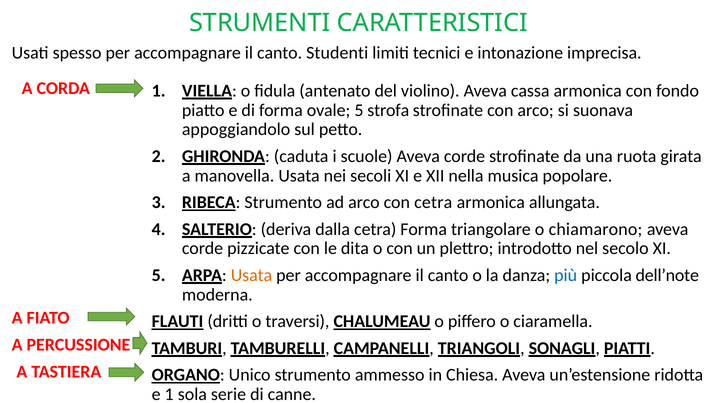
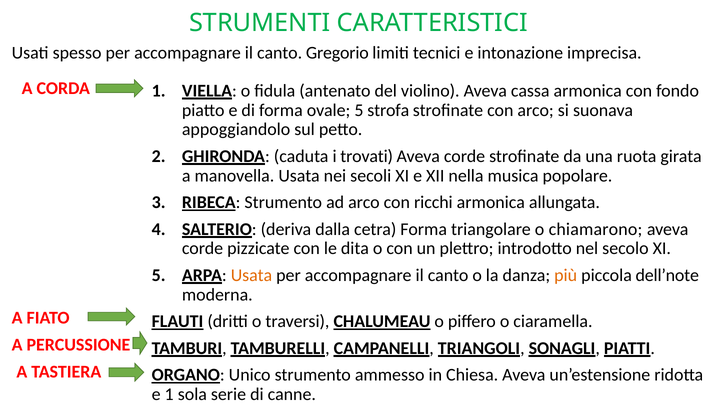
Studenti: Studenti -> Gregorio
scuole: scuole -> trovati
con cetra: cetra -> ricchi
più colour: blue -> orange
